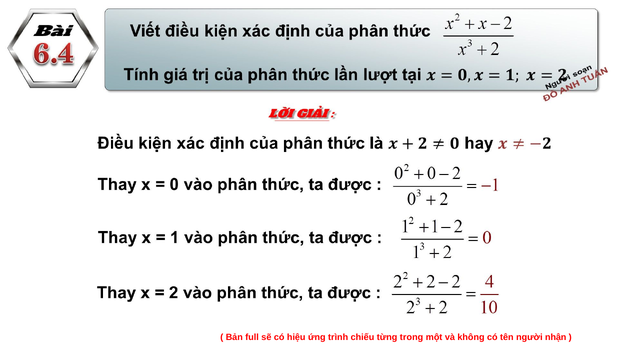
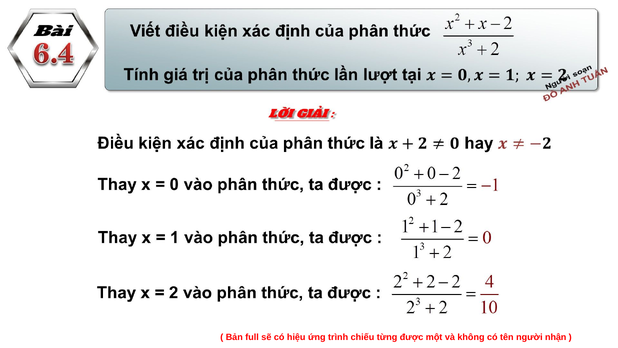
trong: trong -> được
